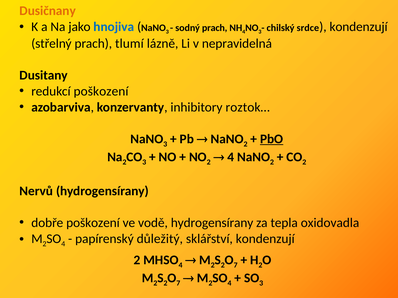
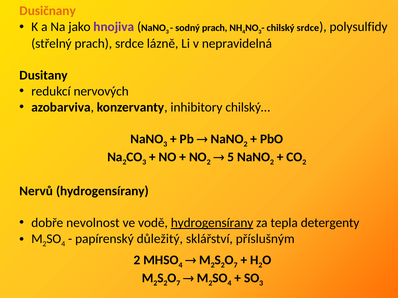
hnojiva colour: blue -> purple
kondenzují at (359, 27): kondenzují -> polysulfidy
prach tlumí: tlumí -> srdce
redukcí poškození: poškození -> nervových
roztok…: roztok… -> chilský…
PbO underline: present -> none
4 at (231, 157): 4 -> 5
dobře poškození: poškození -> nevolnost
hydrogensírany at (212, 223) underline: none -> present
oxidovadla: oxidovadla -> detergenty
sklářství kondenzují: kondenzují -> příslušným
